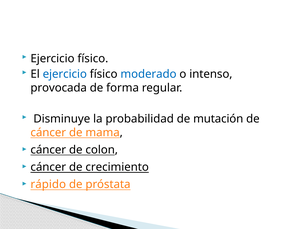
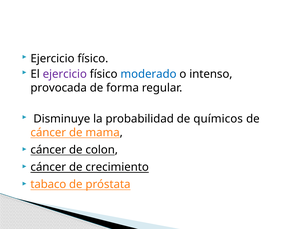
ejercicio at (65, 74) colour: blue -> purple
mutación: mutación -> químicos
rápido: rápido -> tabaco
